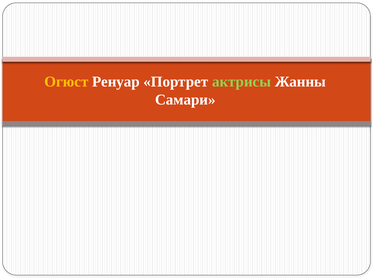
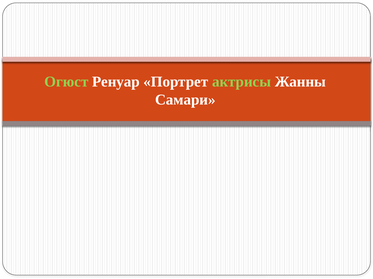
Огюст colour: yellow -> light green
